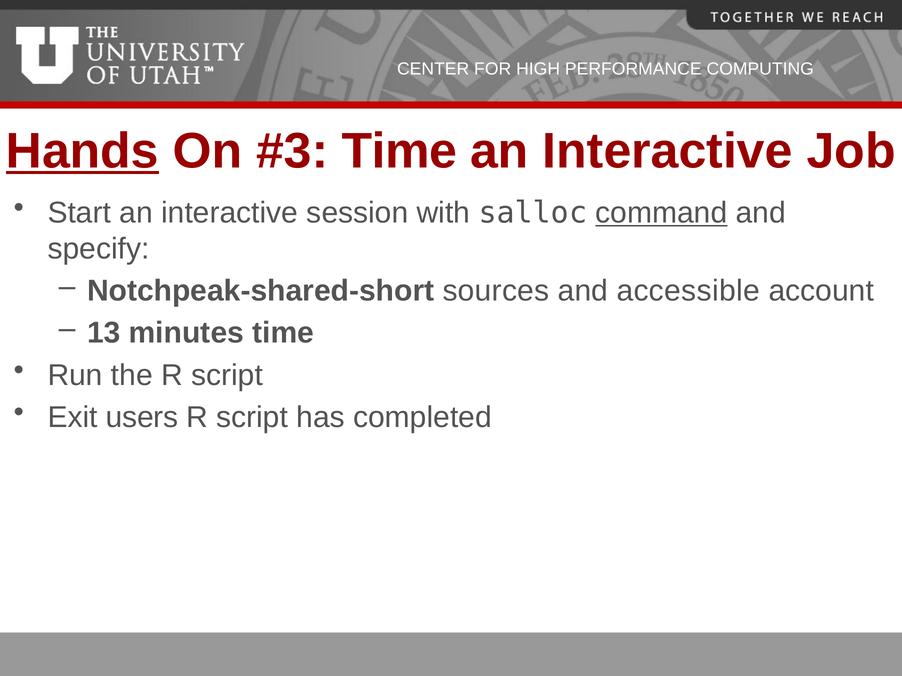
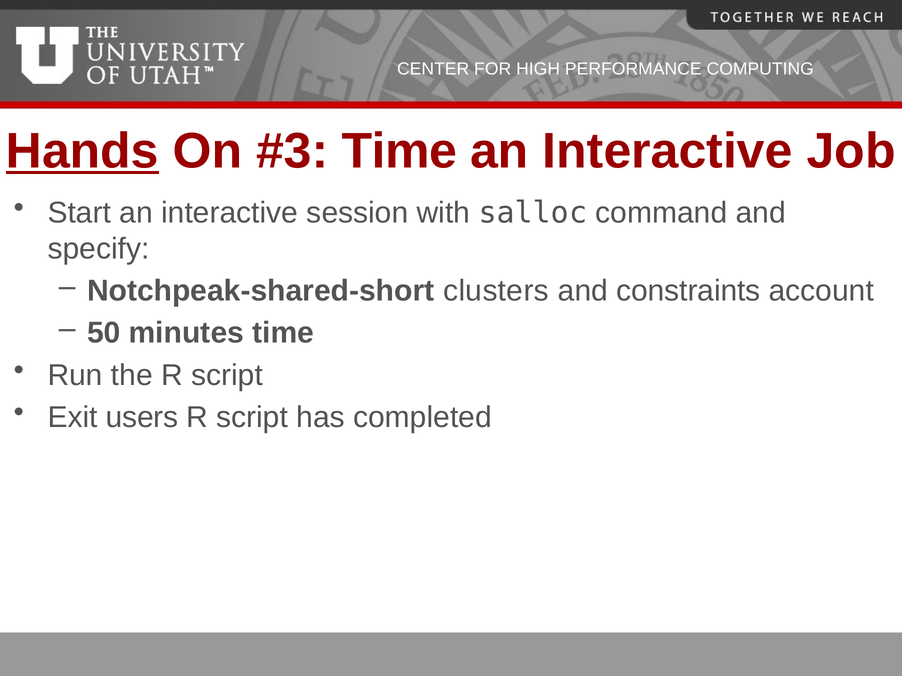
command underline: present -> none
sources: sources -> clusters
accessible: accessible -> constraints
13: 13 -> 50
